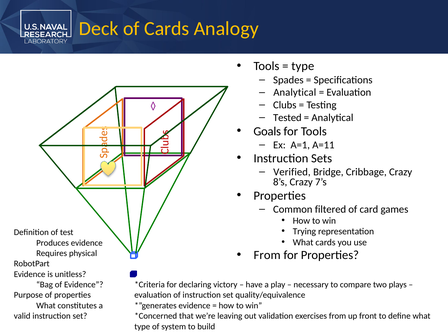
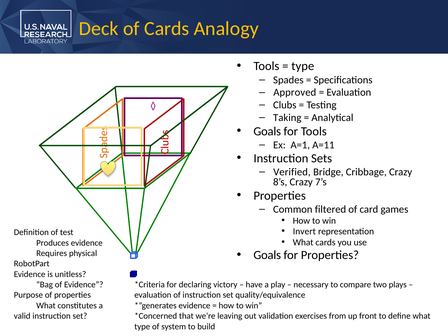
Analytical at (295, 92): Analytical -> Approved
Tested: Tested -> Taking
Trying: Trying -> Invert
From at (267, 255): From -> Goals
